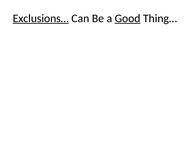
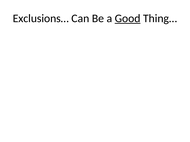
Exclusions… underline: present -> none
